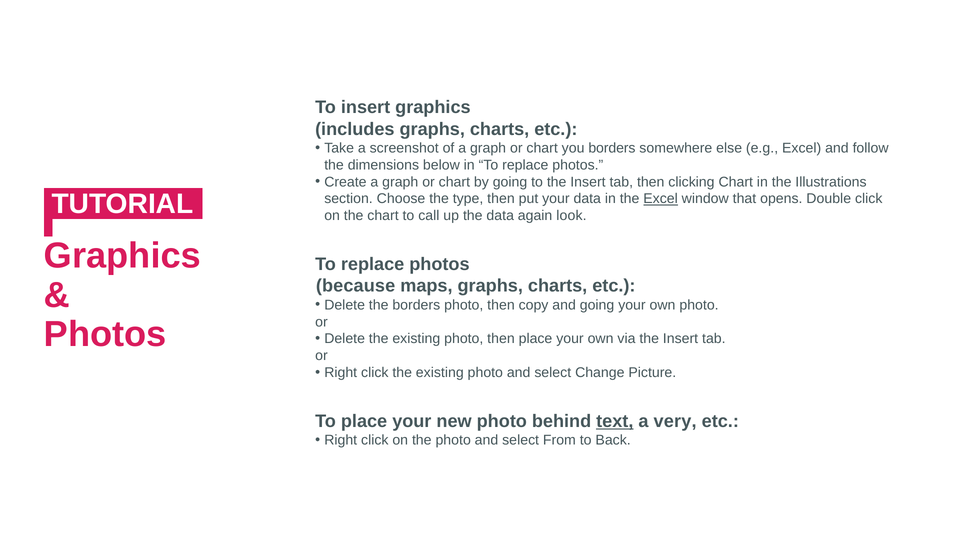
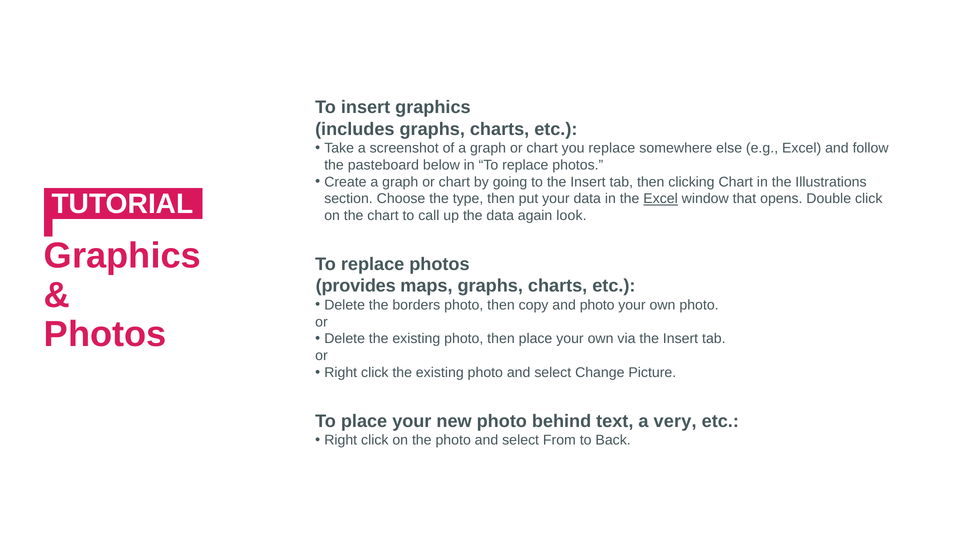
you borders: borders -> replace
dimensions: dimensions -> pasteboard
because: because -> provides
and going: going -> photo
text underline: present -> none
